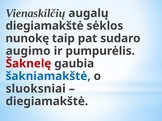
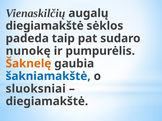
nunokę: nunokę -> padeda
augimo: augimo -> nunokę
Šaknelę colour: red -> orange
